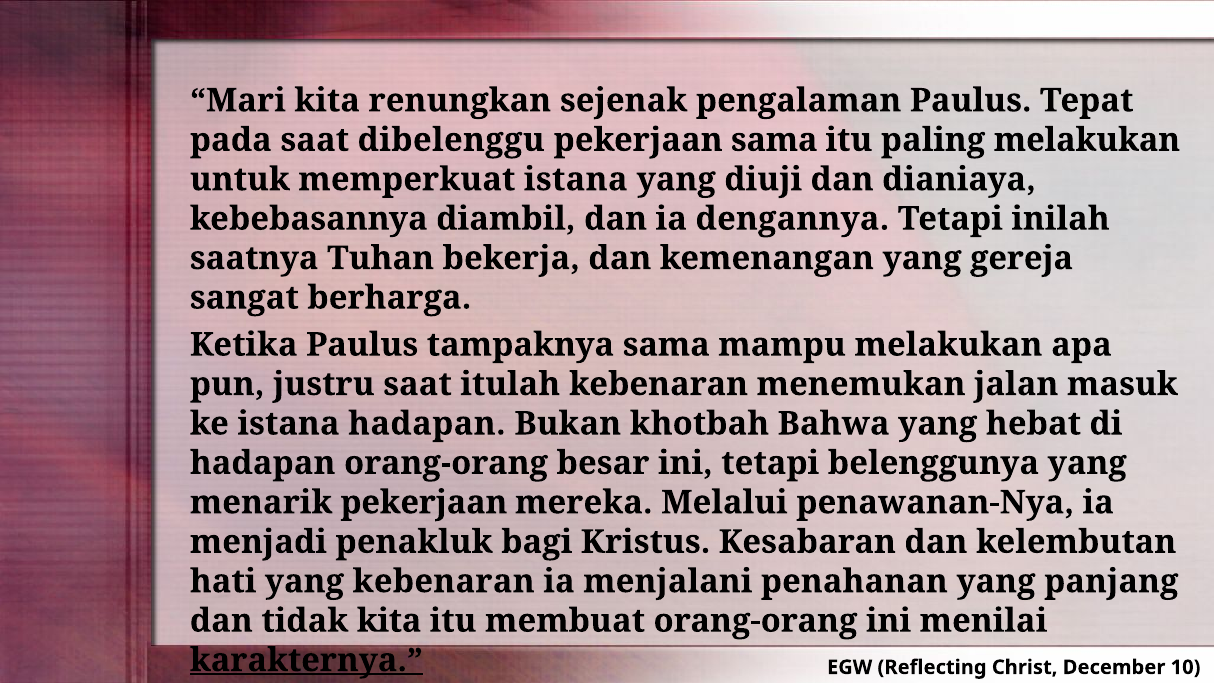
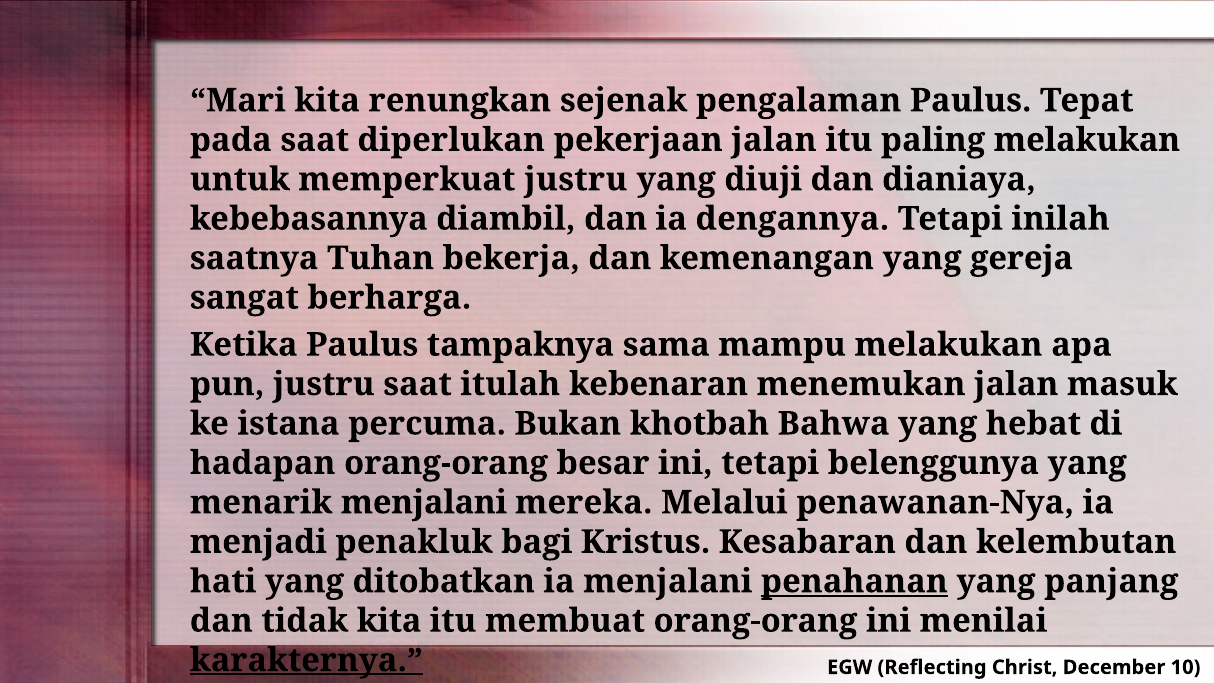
dibelenggu: dibelenggu -> diperlukan
pekerjaan sama: sama -> jalan
memperkuat istana: istana -> justru
istana hadapan: hadapan -> percuma
menarik pekerjaan: pekerjaan -> menjalani
yang kebenaran: kebenaran -> ditobatkan
penahanan underline: none -> present
